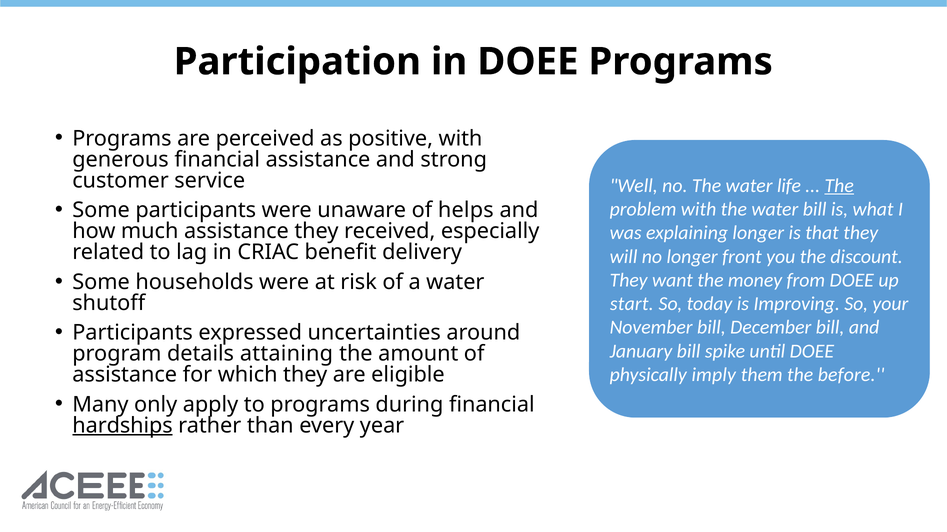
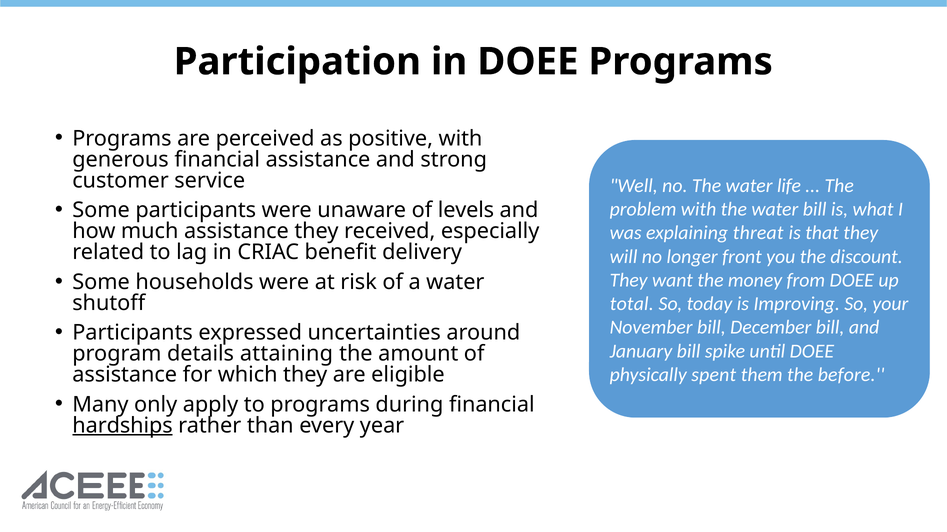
The at (839, 186) underline: present -> none
helps: helps -> levels
explaining longer: longer -> threat
start: start -> total
imply: imply -> spent
